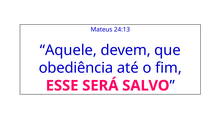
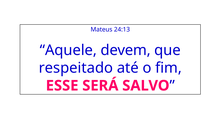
obediência: obediência -> respeitado
